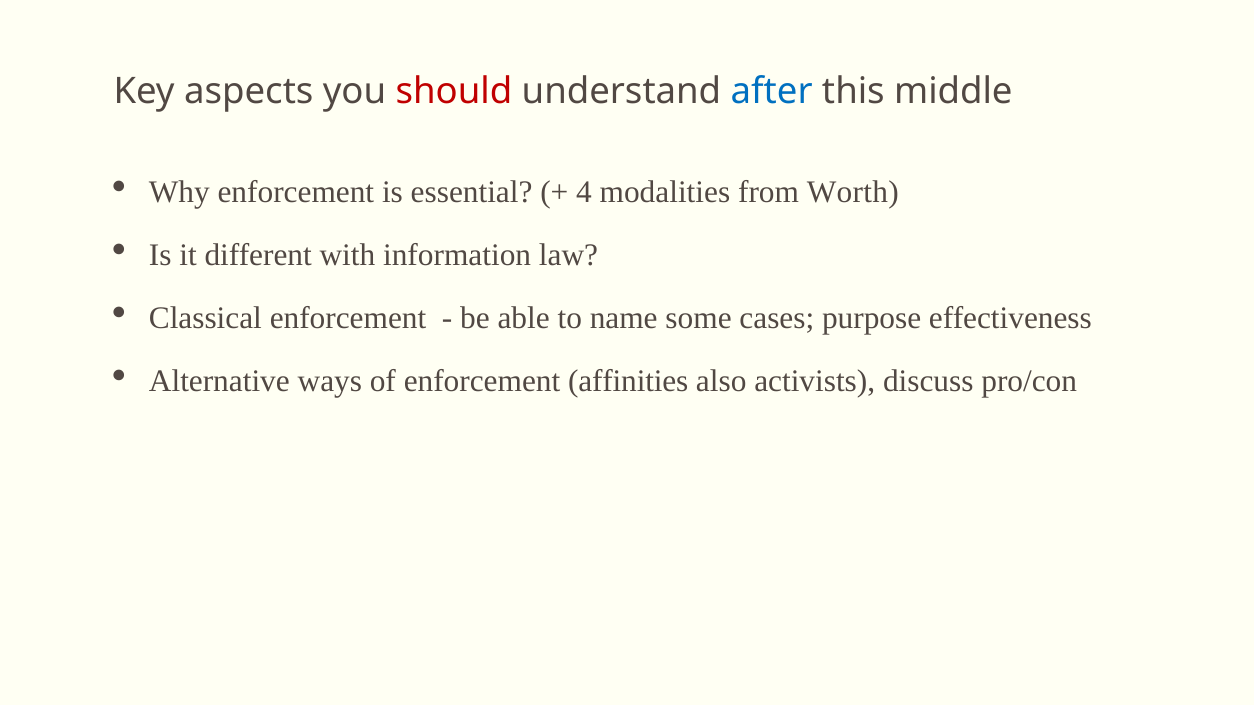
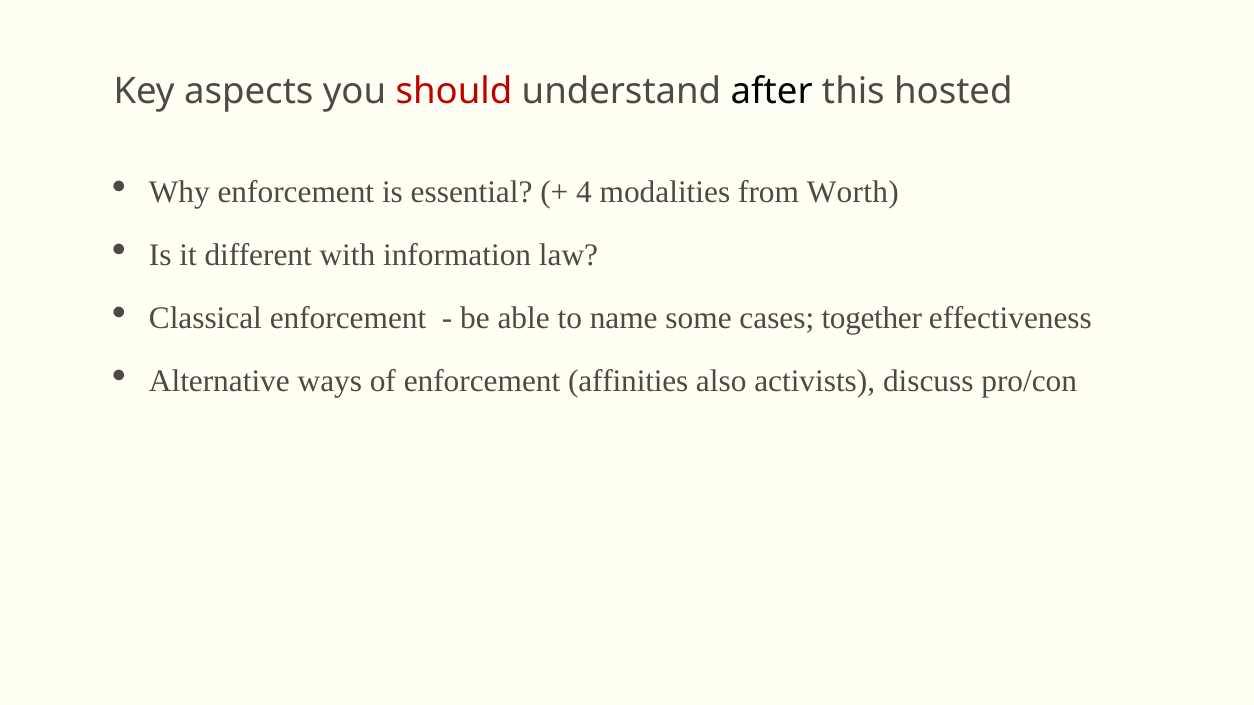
after colour: blue -> black
middle: middle -> hosted
purpose: purpose -> together
